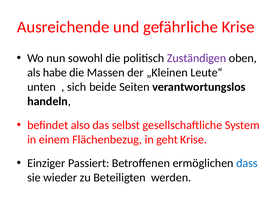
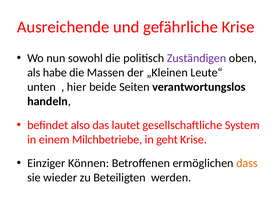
sich: sich -> hier
selbst: selbst -> lautet
Flächenbezug: Flächenbezug -> Milchbetriebe
Passiert: Passiert -> Können
dass colour: blue -> orange
